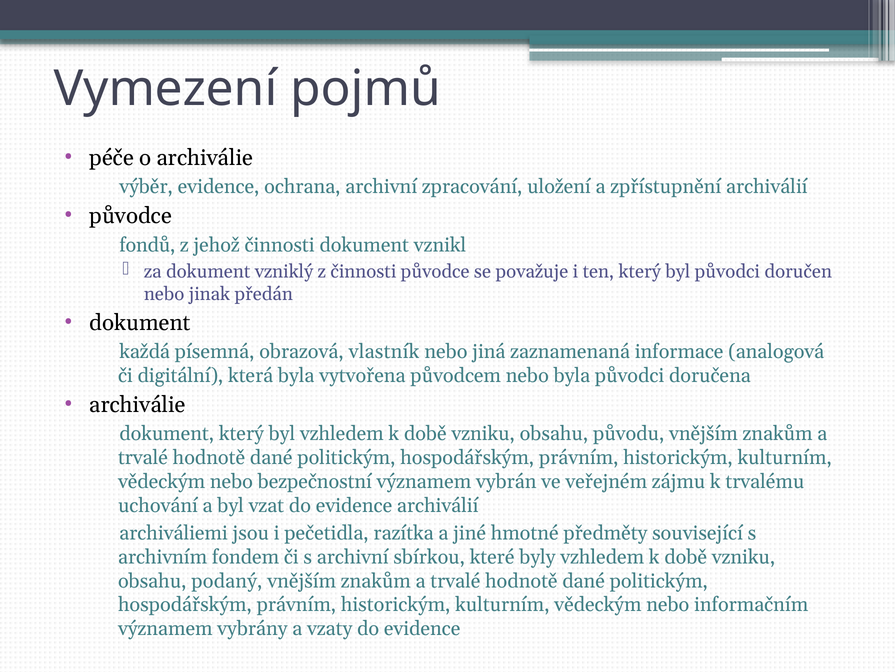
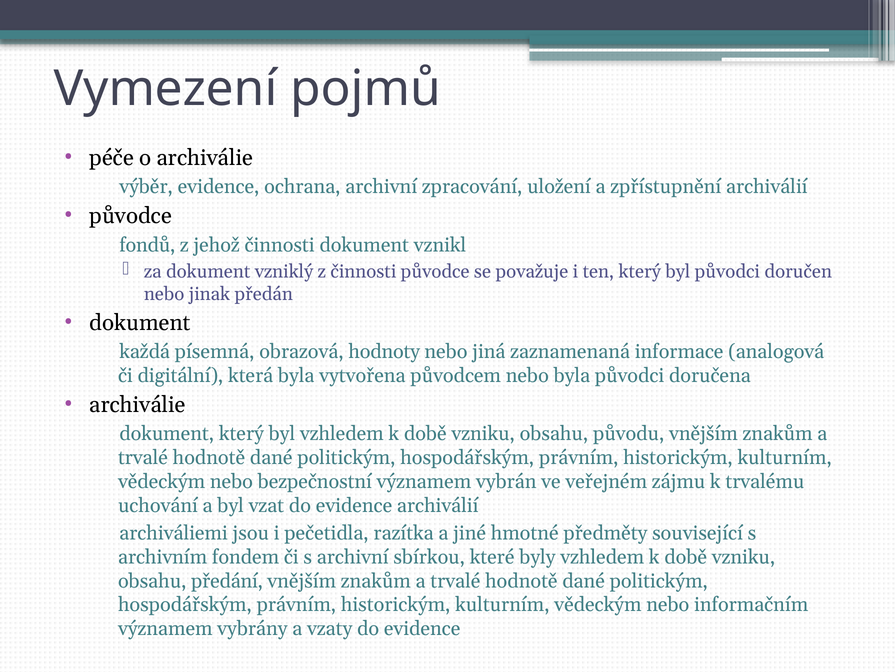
vlastník: vlastník -> hodnoty
podaný: podaný -> předání
